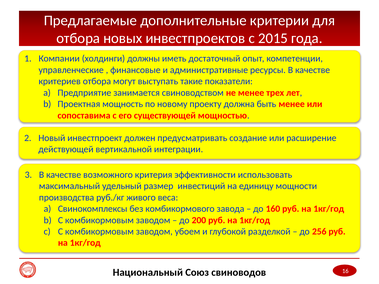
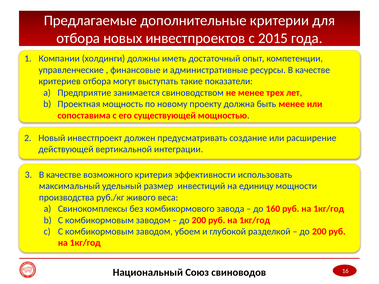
256 at (319, 232): 256 -> 200
